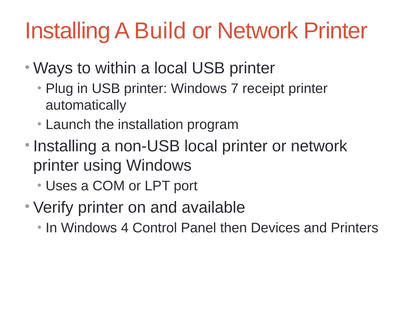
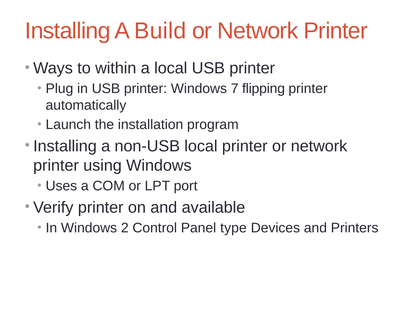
receipt: receipt -> flipping
4: 4 -> 2
then: then -> type
